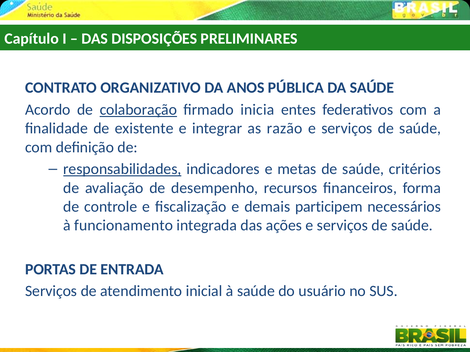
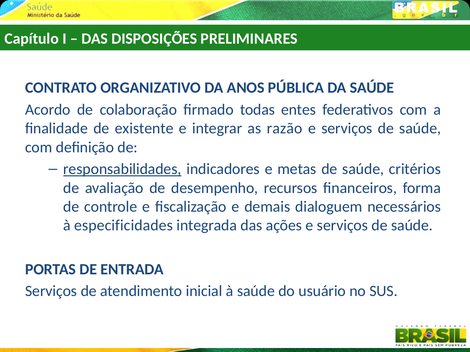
colaboração underline: present -> none
inicia: inicia -> todas
participem: participem -> dialoguem
funcionamento: funcionamento -> especificidades
